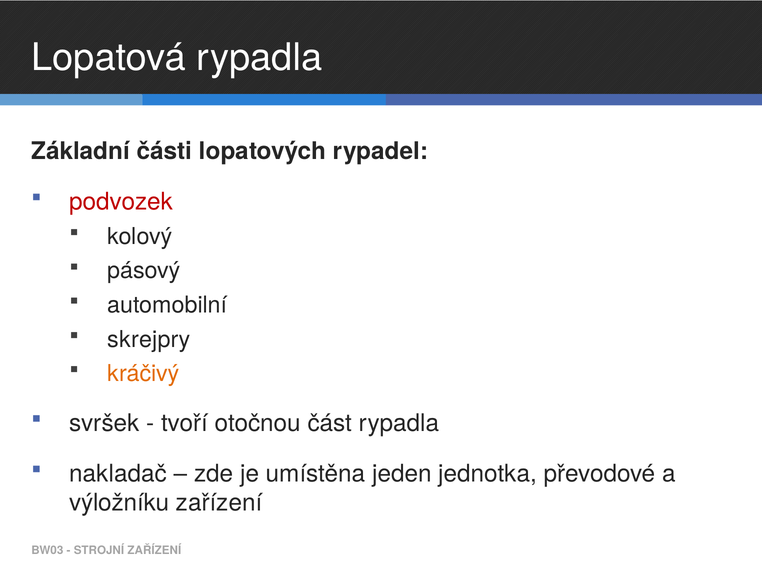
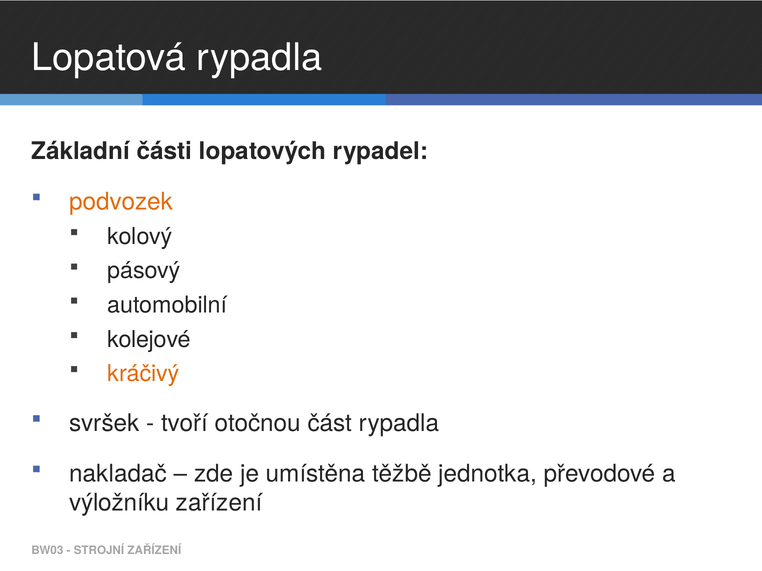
podvozek colour: red -> orange
skrejpry: skrejpry -> kolejové
jeden: jeden -> těžbě
